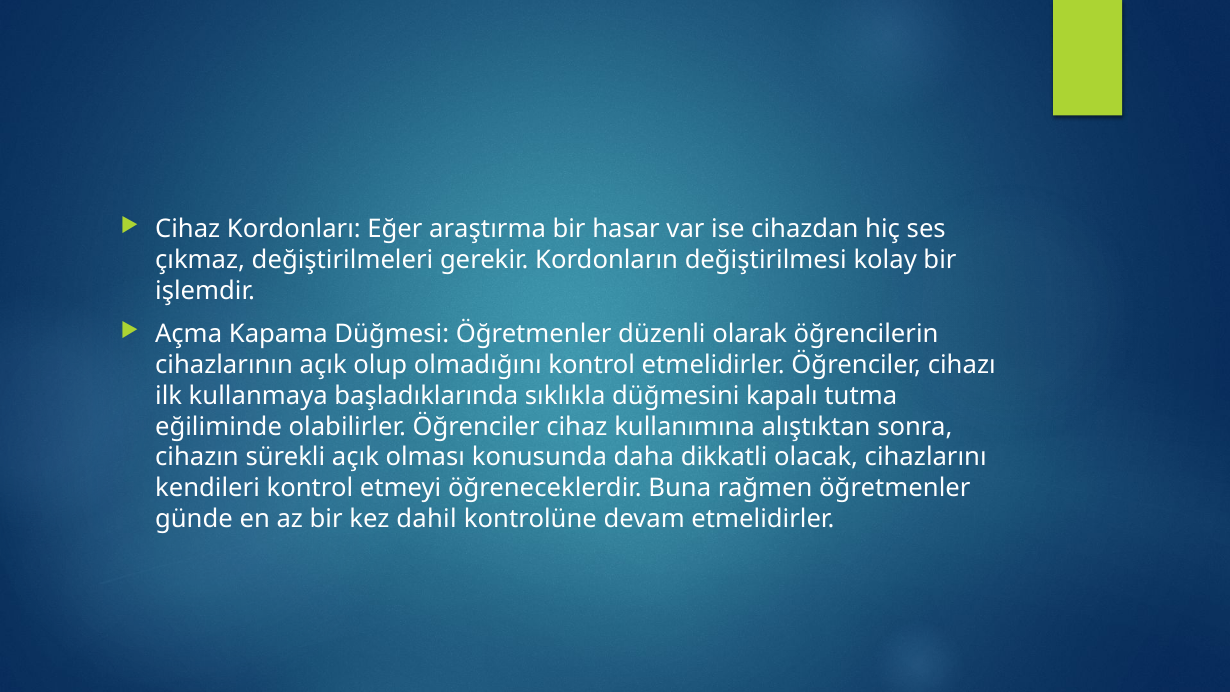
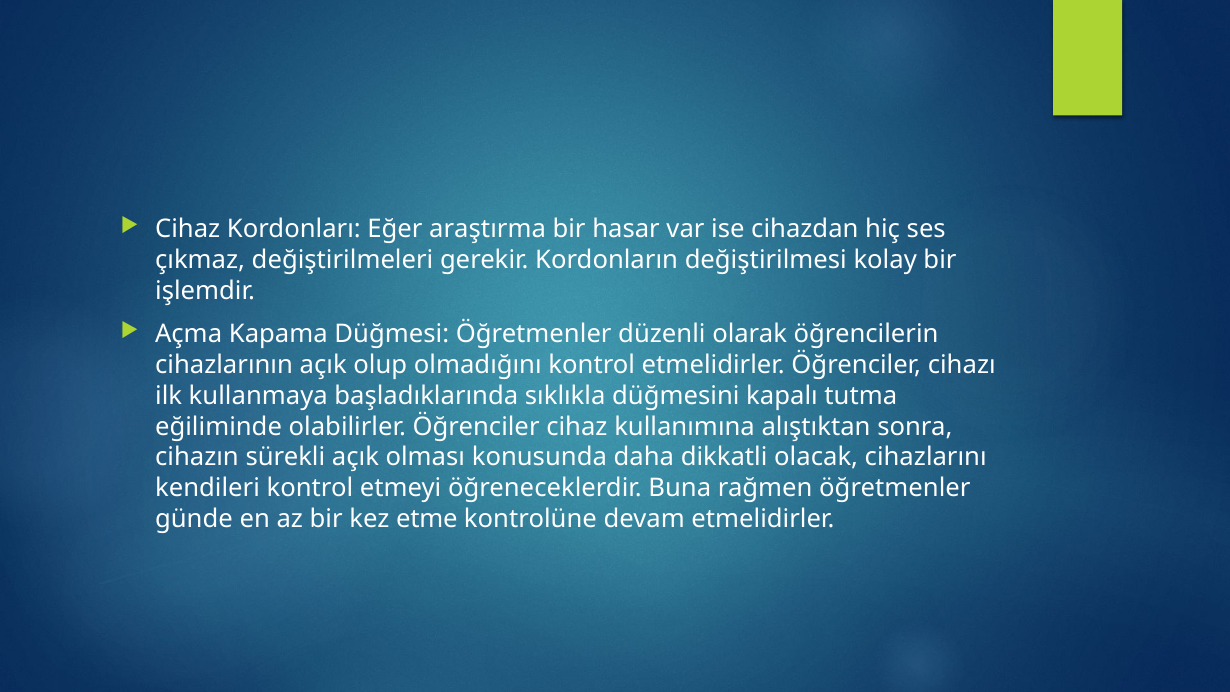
dahil: dahil -> etme
